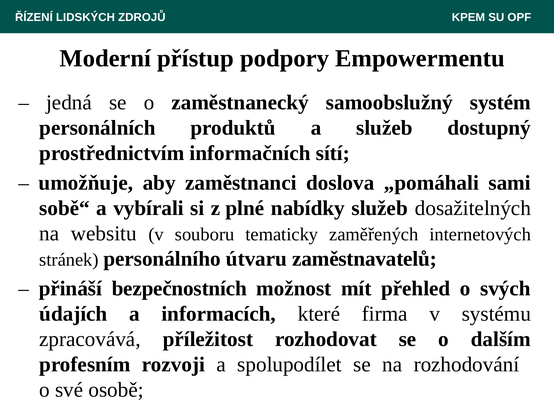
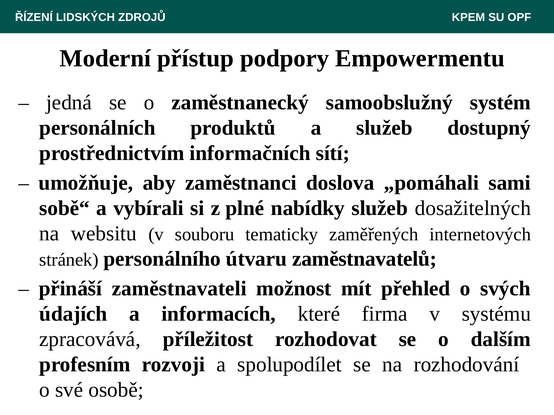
bezpečnostních: bezpečnostních -> zaměstnavateli
